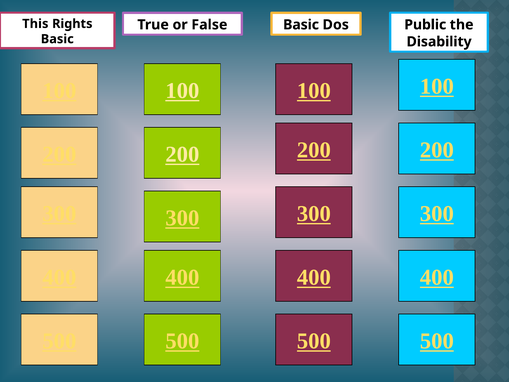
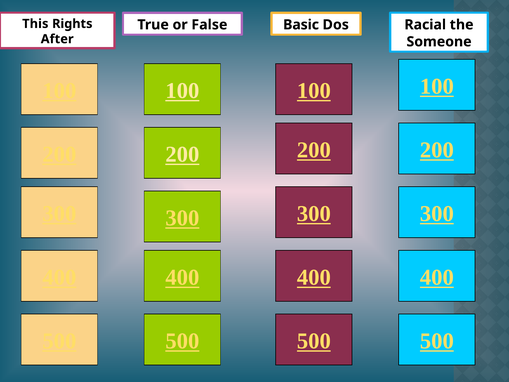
Public: Public -> Racial
Basic at (57, 39): Basic -> After
Disability: Disability -> Someone
